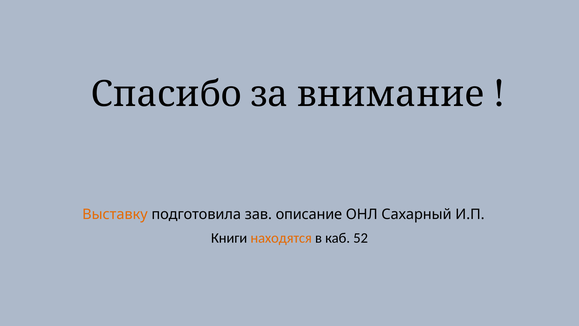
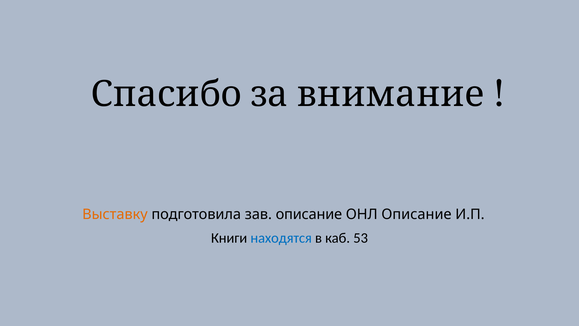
ОНЛ Сахарный: Сахарный -> Описание
находятся colour: orange -> blue
52: 52 -> 53
